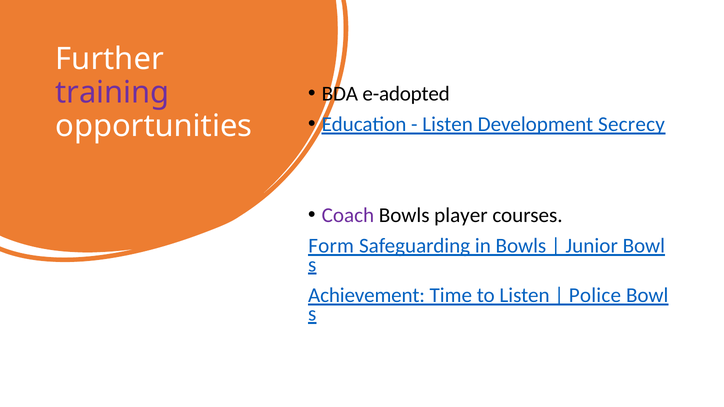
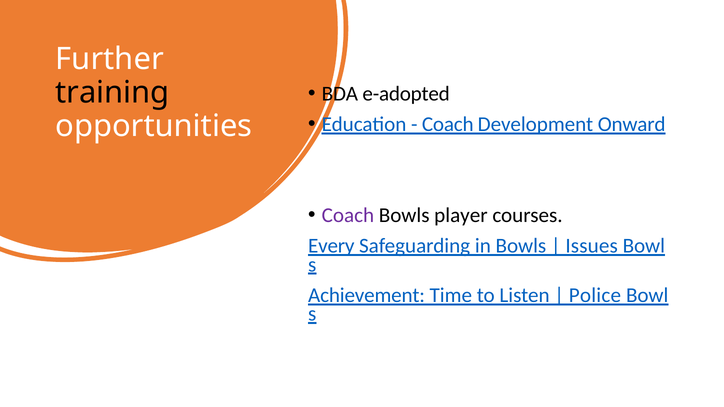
training colour: purple -> black
Listen at (448, 124): Listen -> Coach
Secrecy: Secrecy -> Onward
Form: Form -> Every
Junior: Junior -> Issues
